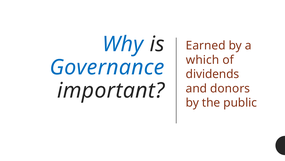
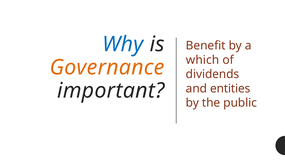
Earned: Earned -> Benefit
Governance colour: blue -> orange
donors: donors -> entities
